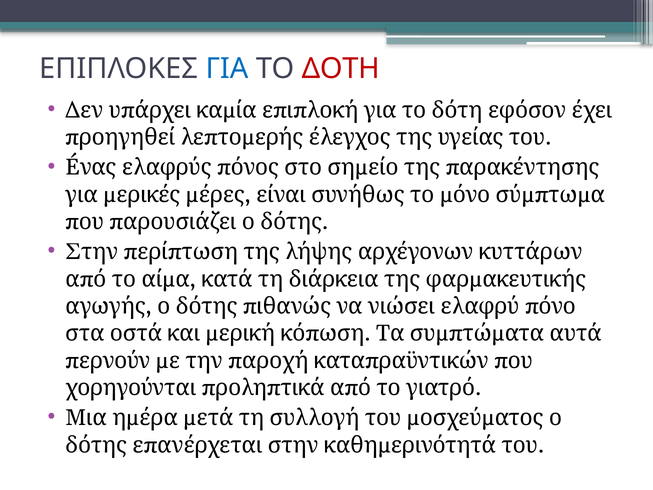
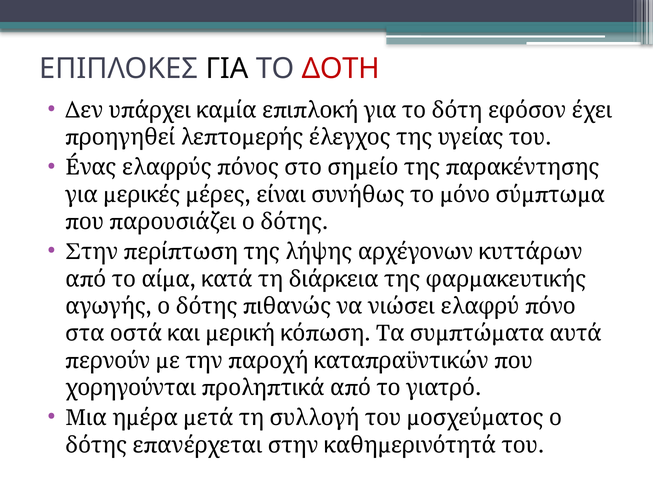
ΓΙΑ at (227, 69) colour: blue -> black
